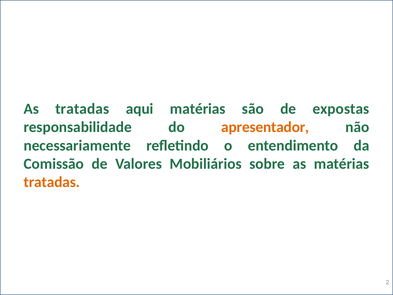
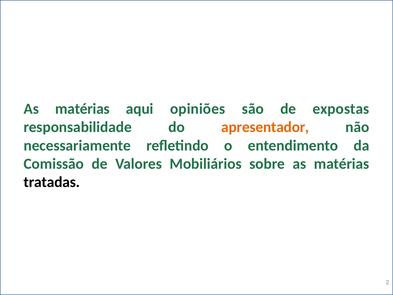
tratadas at (82, 109): tratadas -> matérias
aqui matérias: matérias -> opiniões
tratadas at (52, 182) colour: orange -> black
